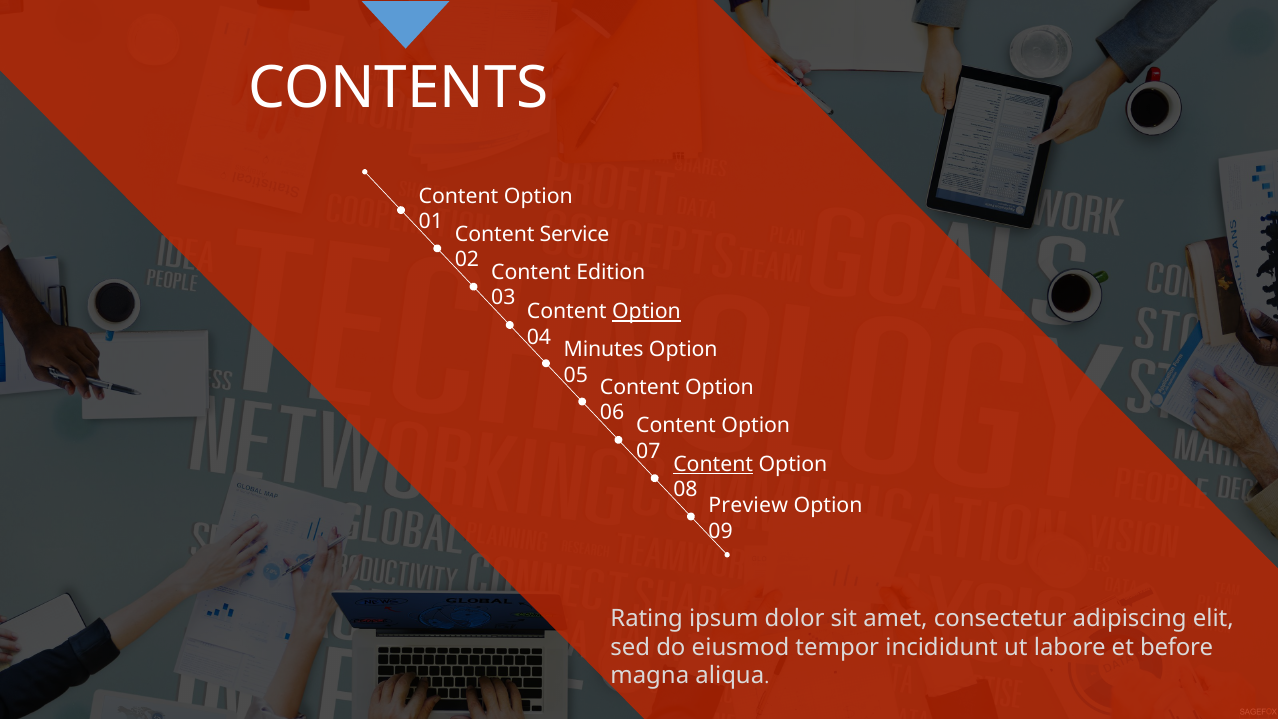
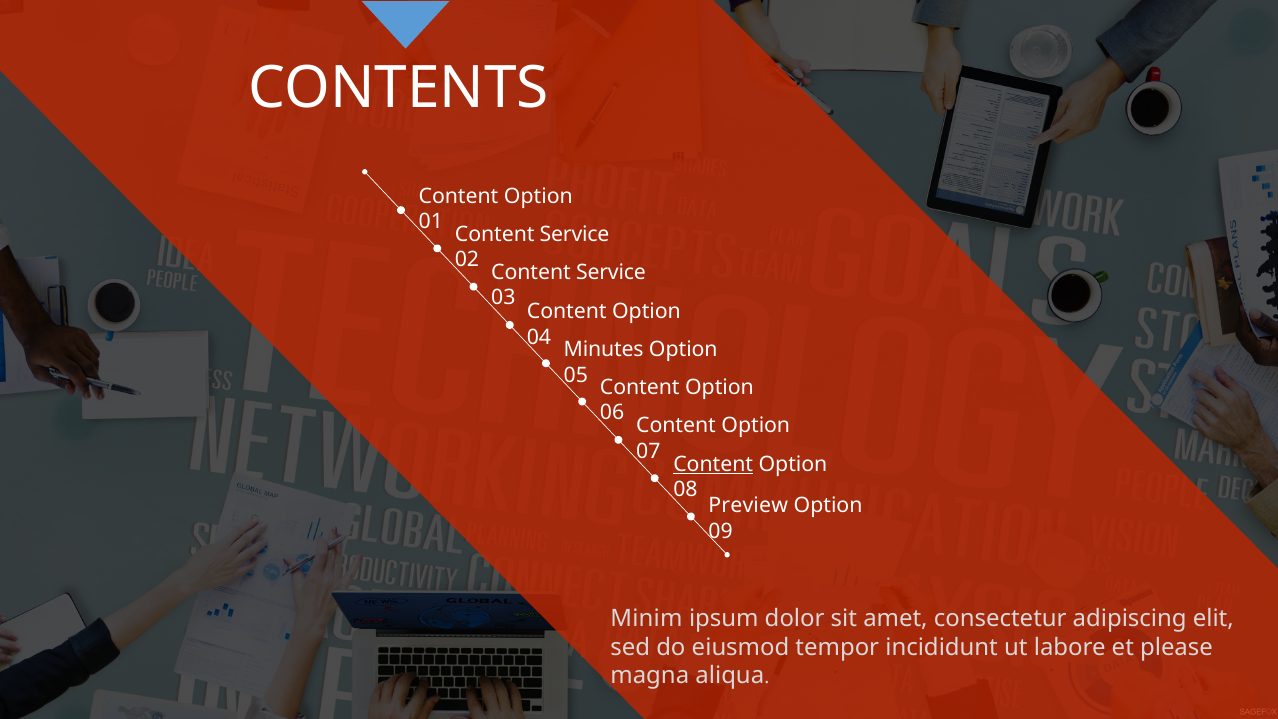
Edition at (611, 272): Edition -> Service
Option at (647, 312) underline: present -> none
Rating: Rating -> Minim
before: before -> please
